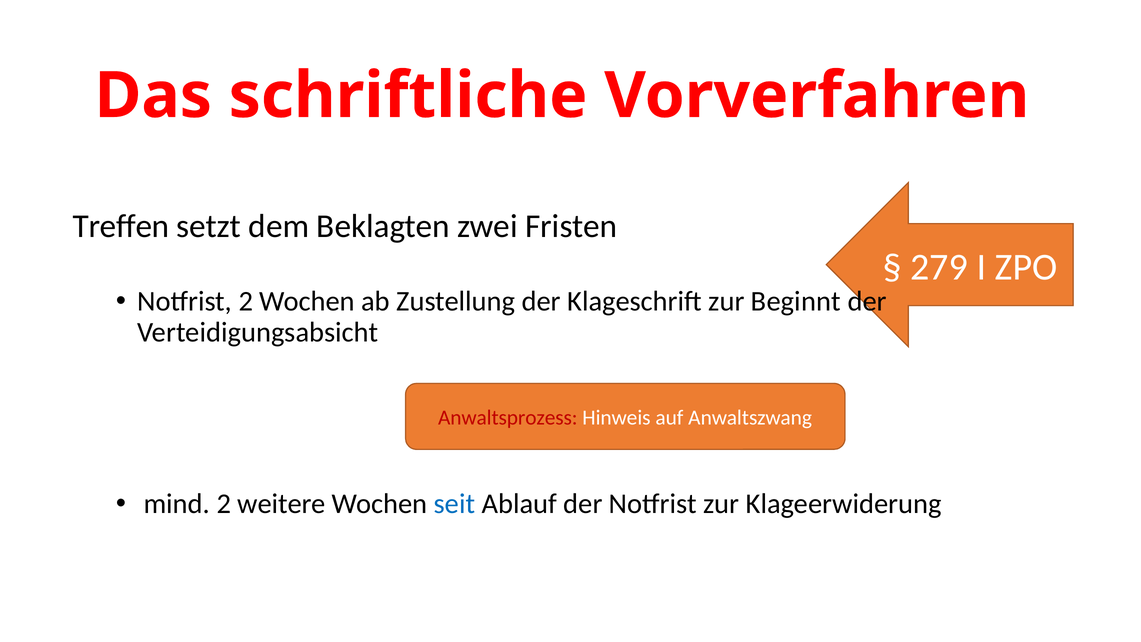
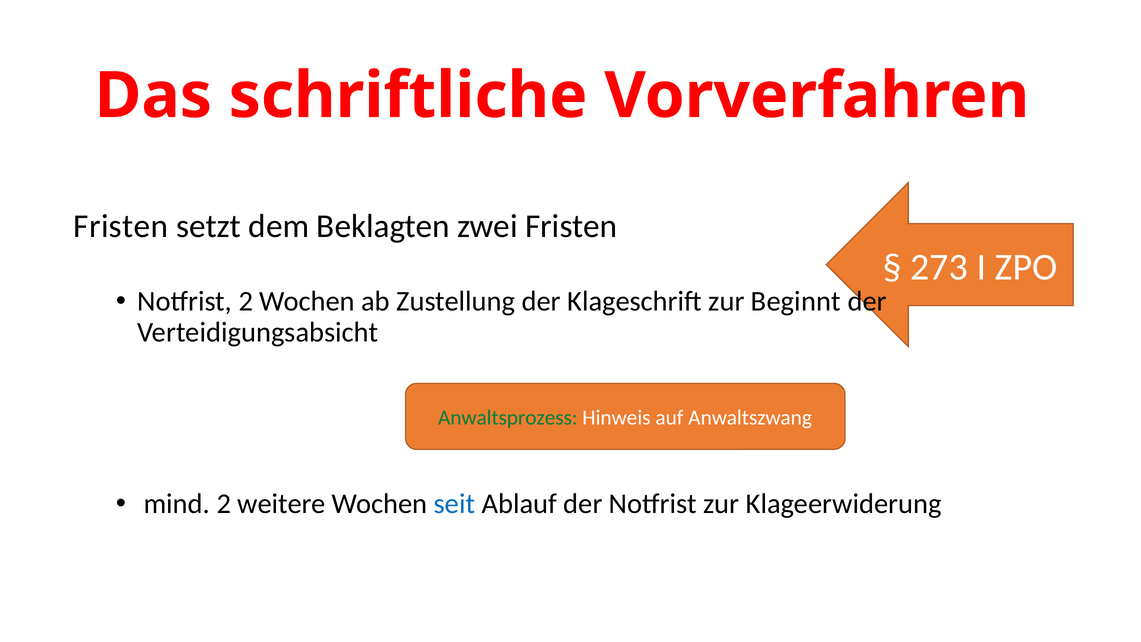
Treffen at (121, 226): Treffen -> Fristen
279: 279 -> 273
Anwaltsprozess colour: red -> green
